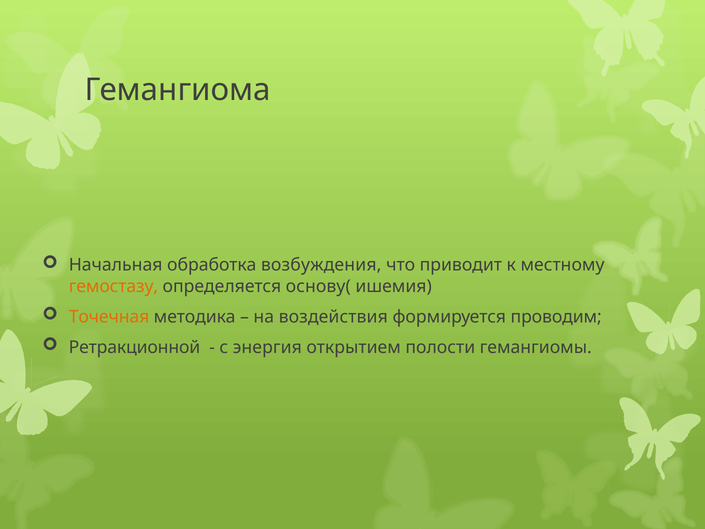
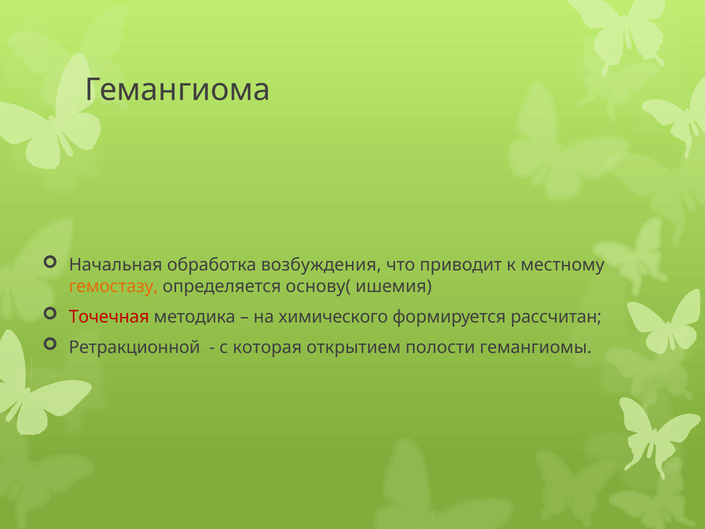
Точечная colour: orange -> red
воздействия: воздействия -> химического
проводим: проводим -> рассчитан
энергия: энергия -> которая
